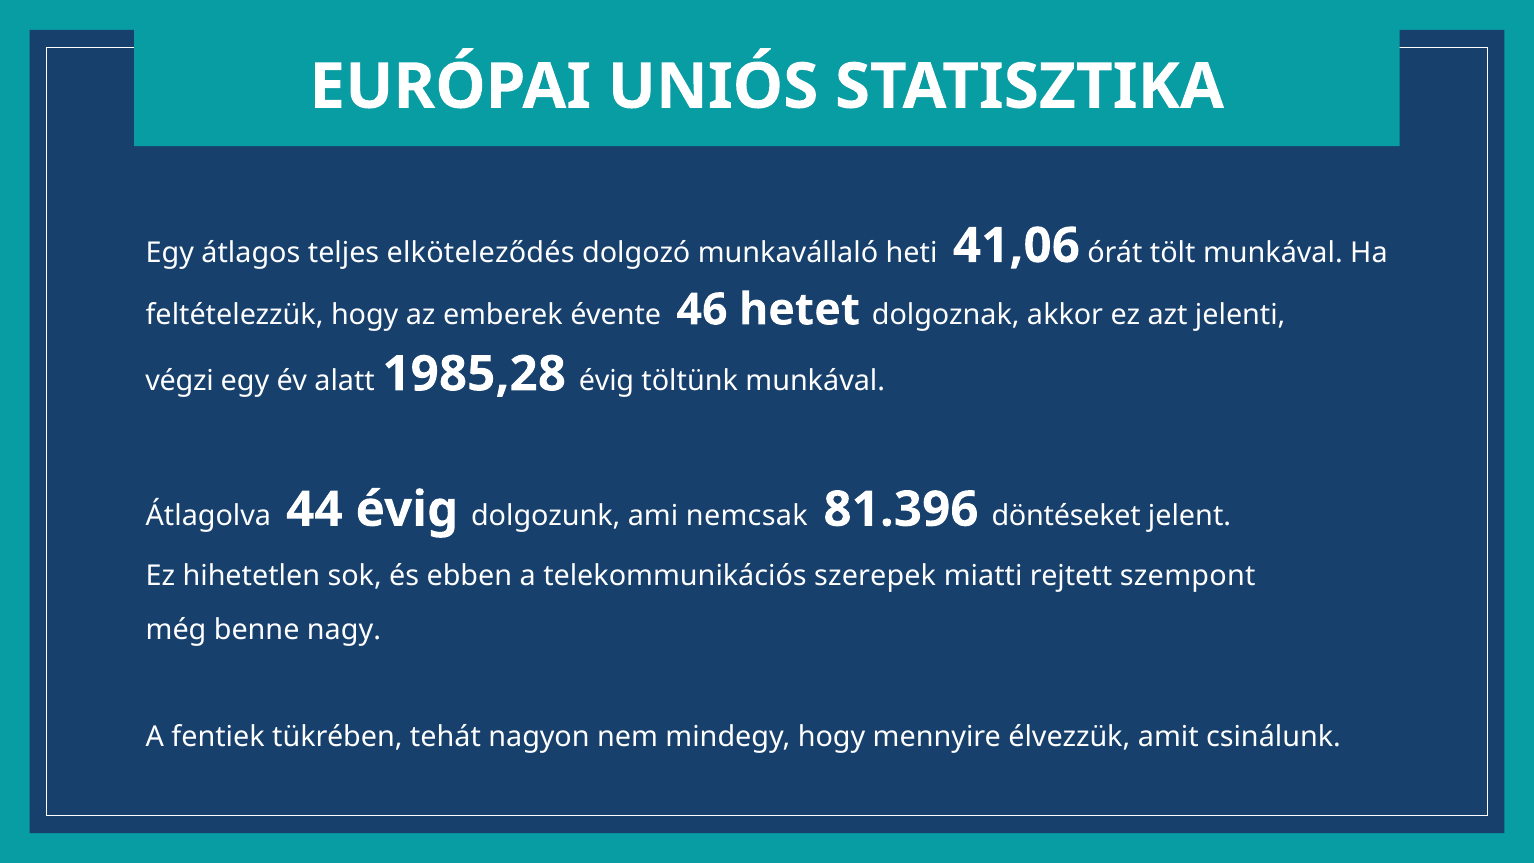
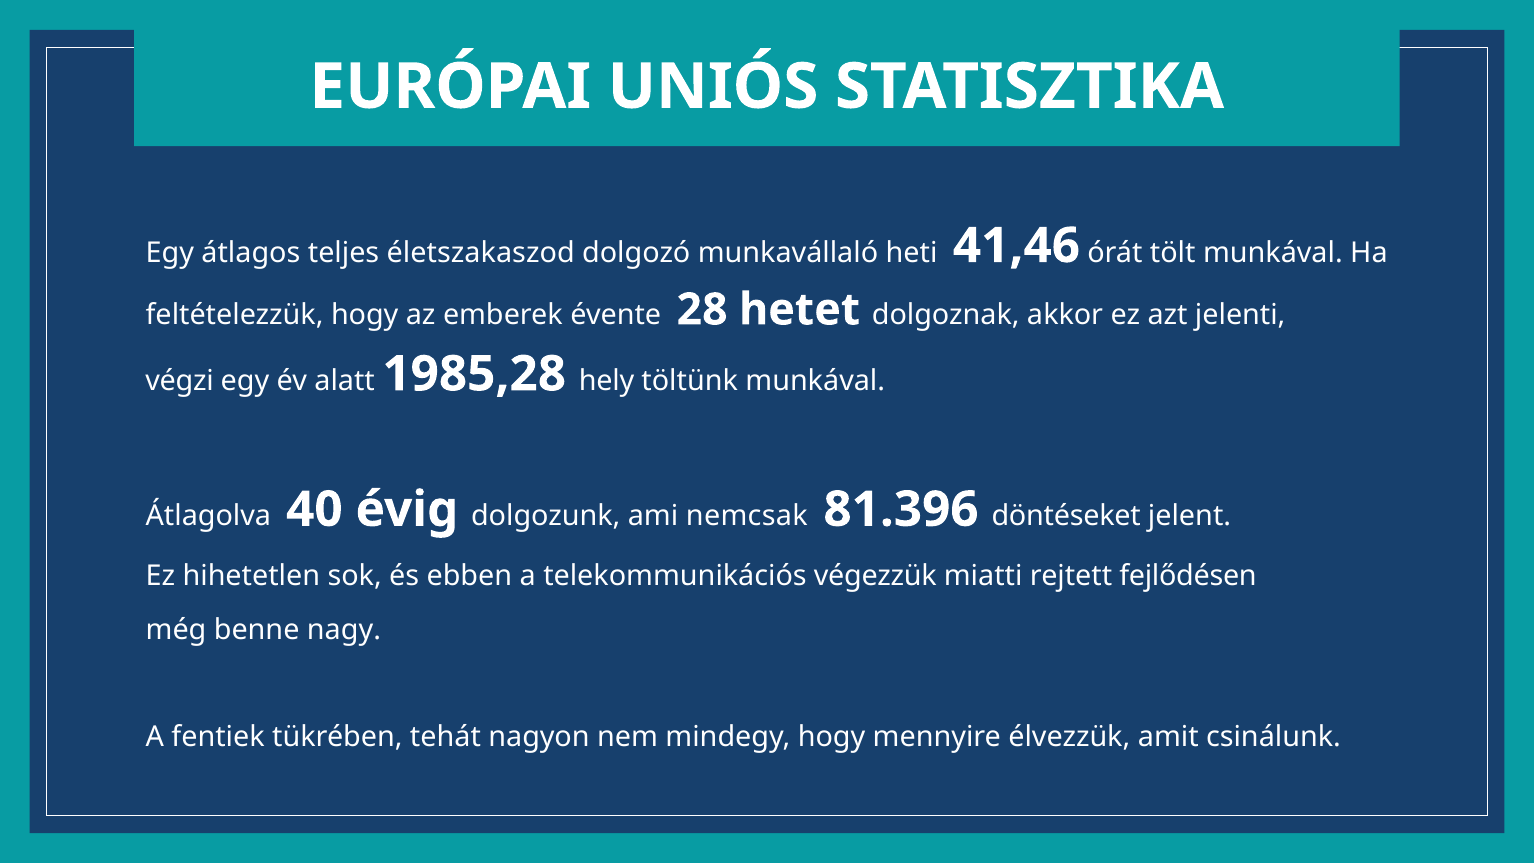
elköteleződés: elköteleződés -> életszakaszod
41,06: 41,06 -> 41,46
46: 46 -> 28
1985,28 évig: évig -> hely
44: 44 -> 40
szerepek: szerepek -> végezzük
szempont: szempont -> fejlődésen
